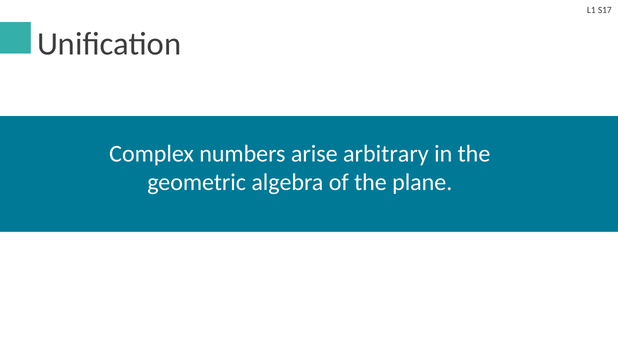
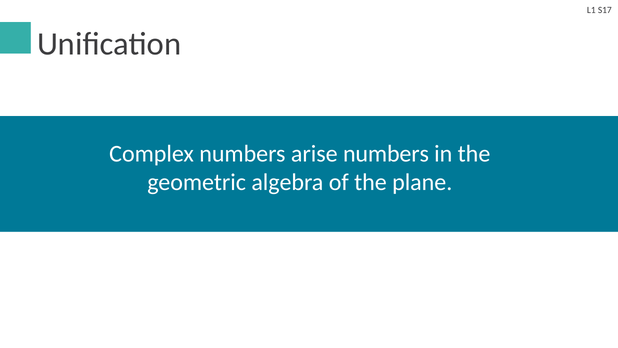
arise arbitrary: arbitrary -> numbers
